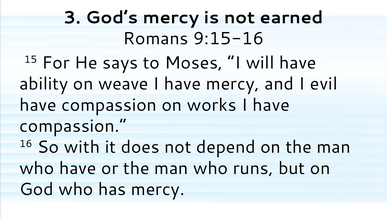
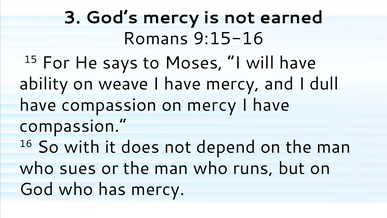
evil: evil -> dull
on works: works -> mercy
who have: have -> sues
